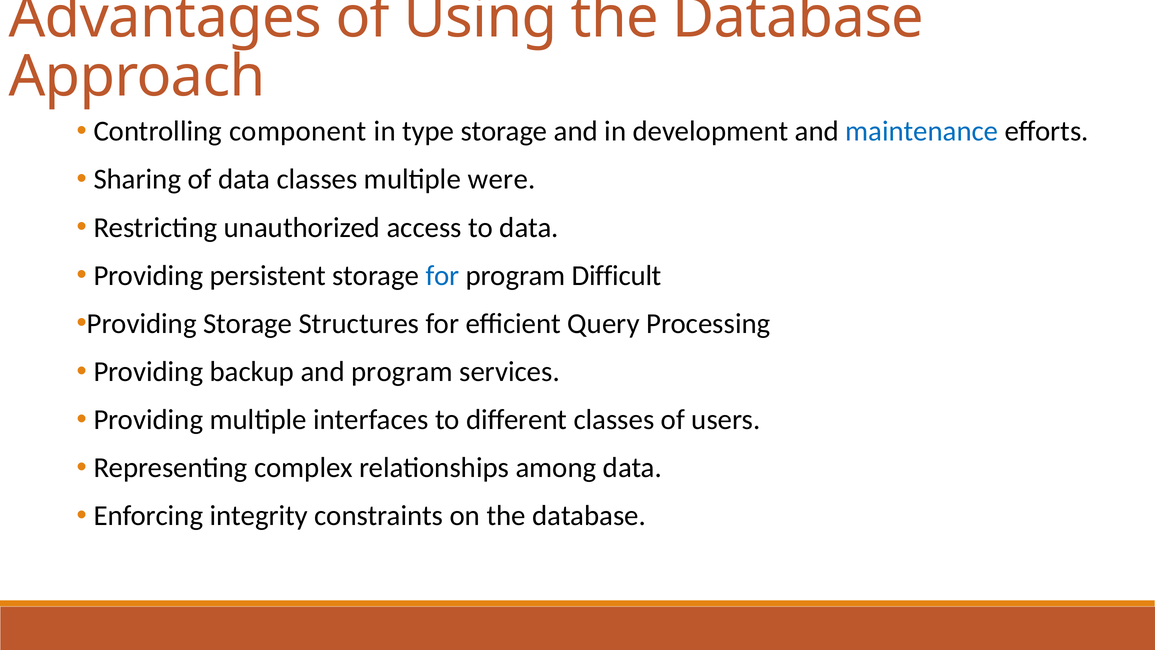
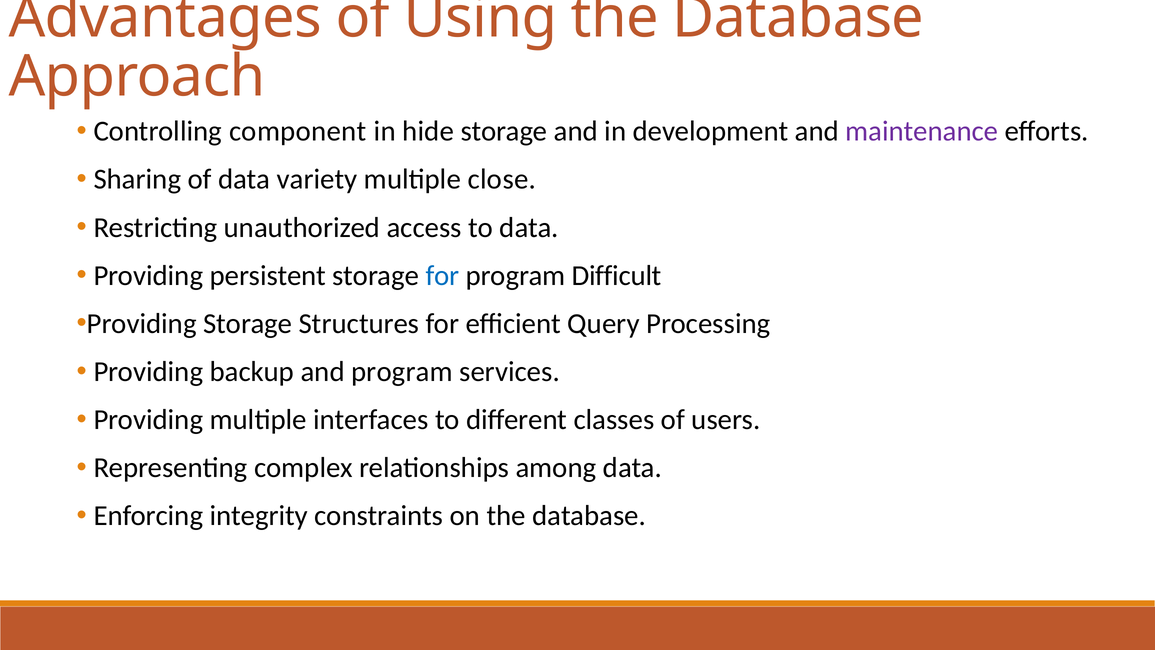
type: type -> hide
maintenance colour: blue -> purple
data classes: classes -> variety
were: were -> close
